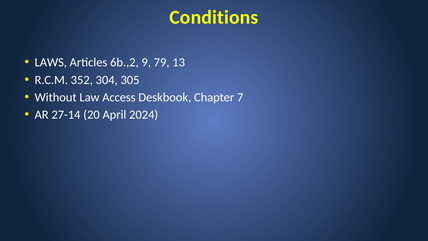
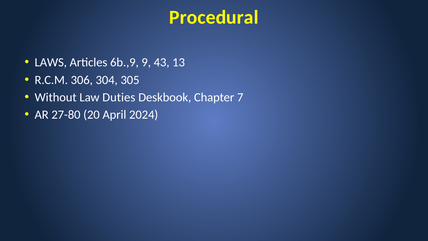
Conditions: Conditions -> Procedural
6b.,2: 6b.,2 -> 6b.,9
79: 79 -> 43
352: 352 -> 306
Access: Access -> Duties
27-14: 27-14 -> 27-80
